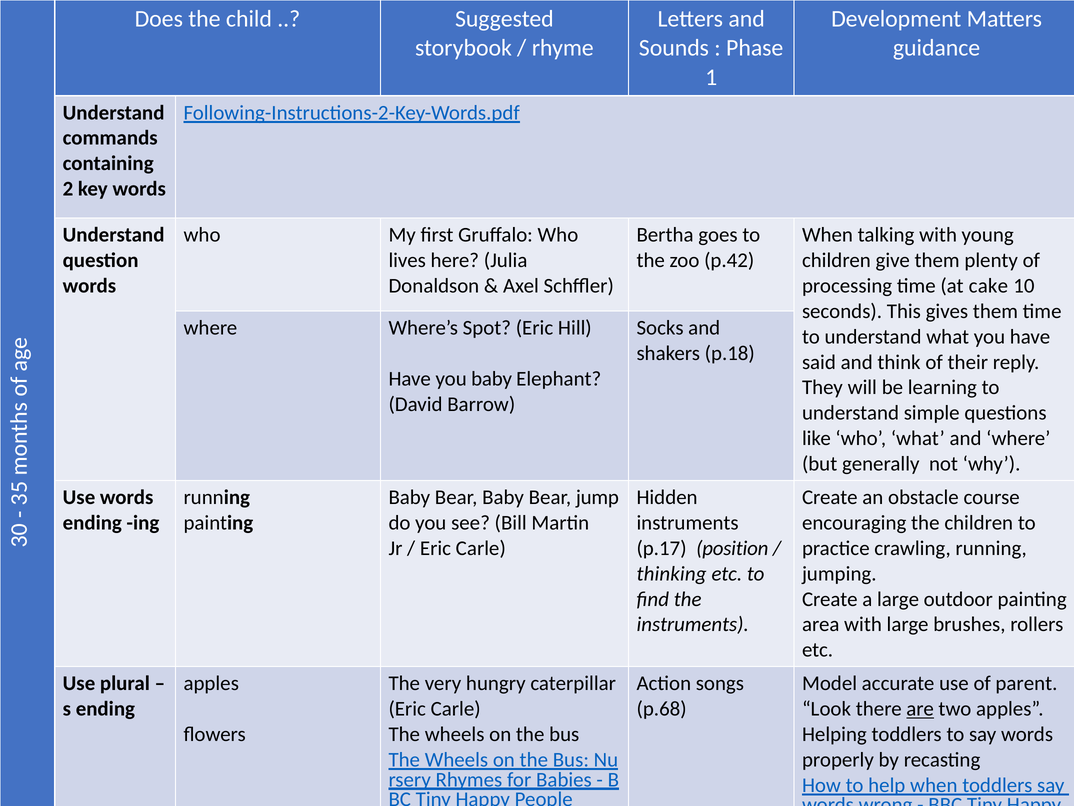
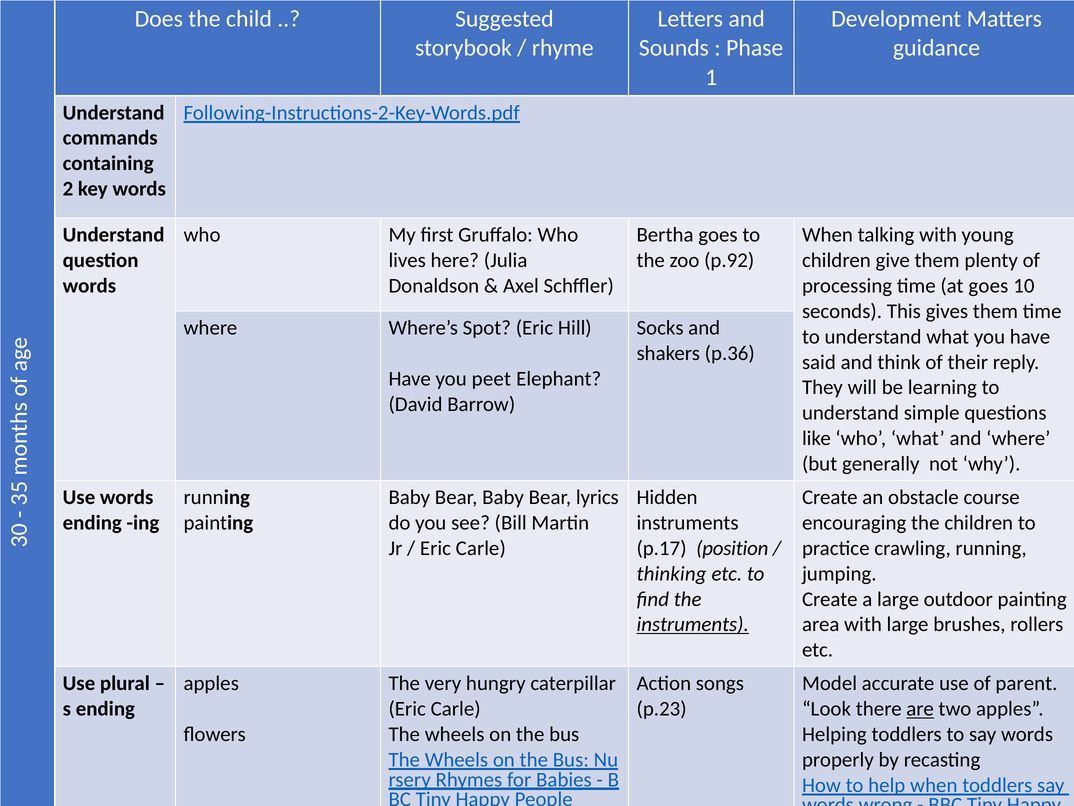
p.42: p.42 -> p.92
at cake: cake -> goes
p.18: p.18 -> p.36
you baby: baby -> peet
jump: jump -> lyrics
instruments at (693, 624) underline: none -> present
p.68: p.68 -> p.23
